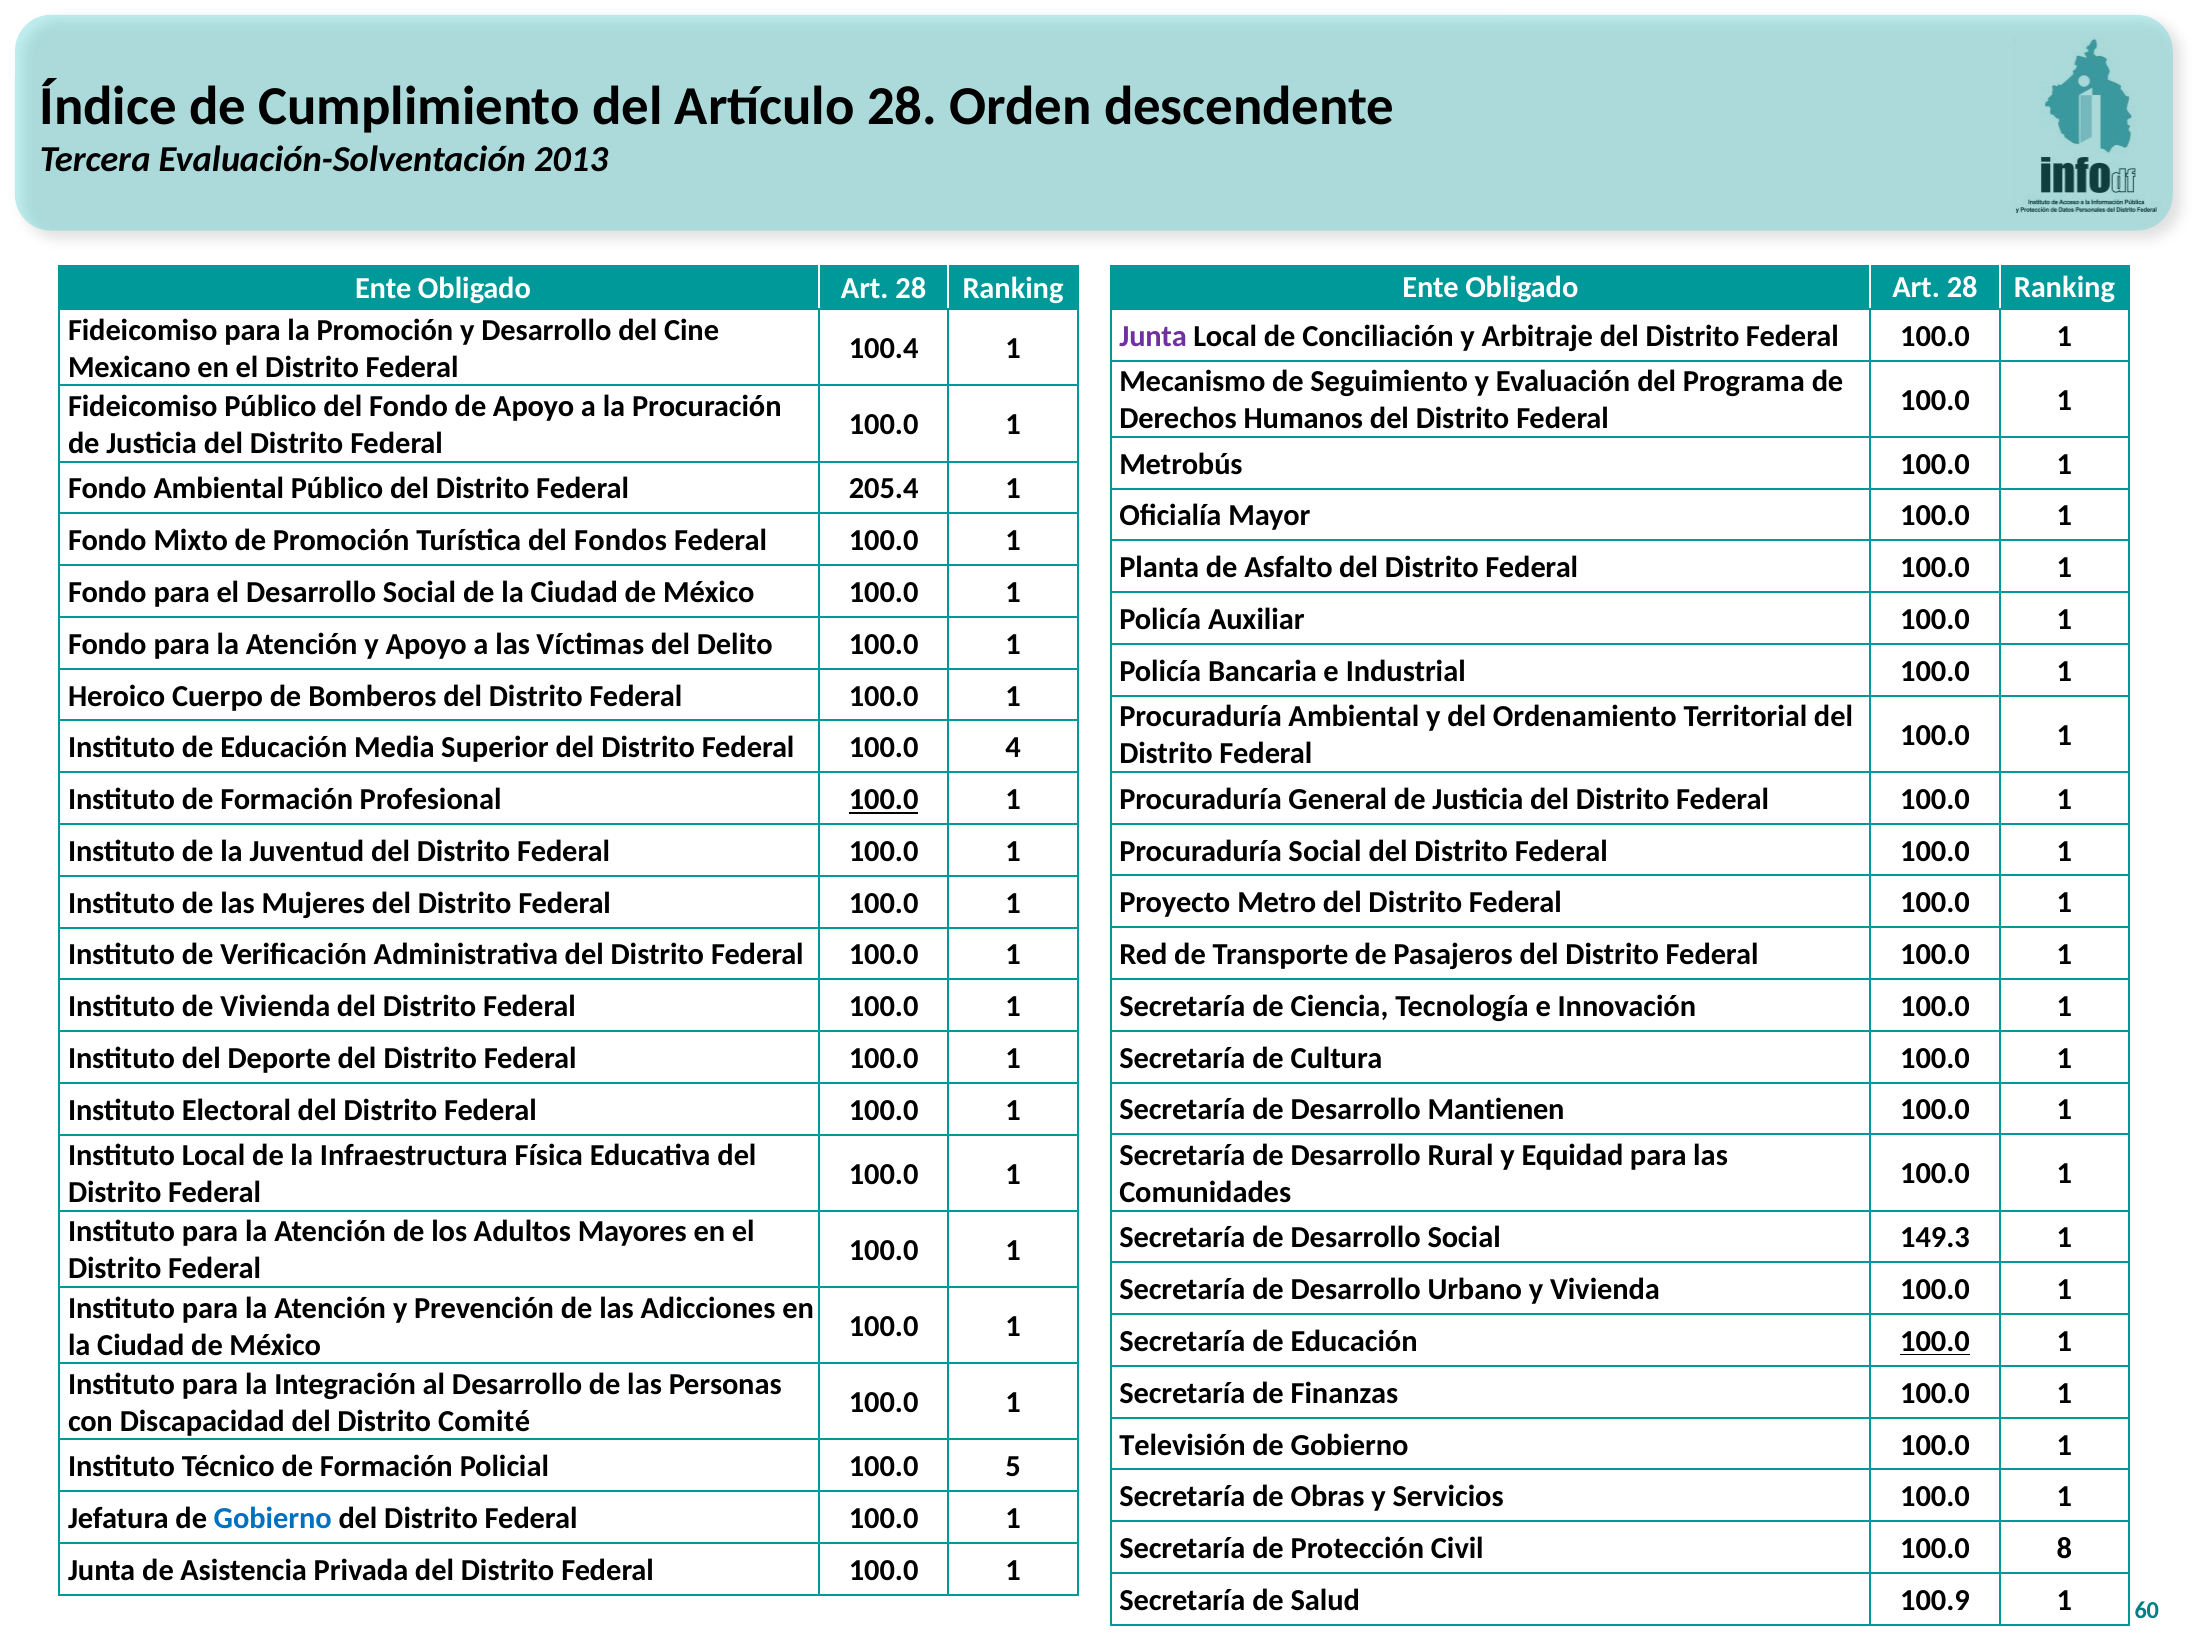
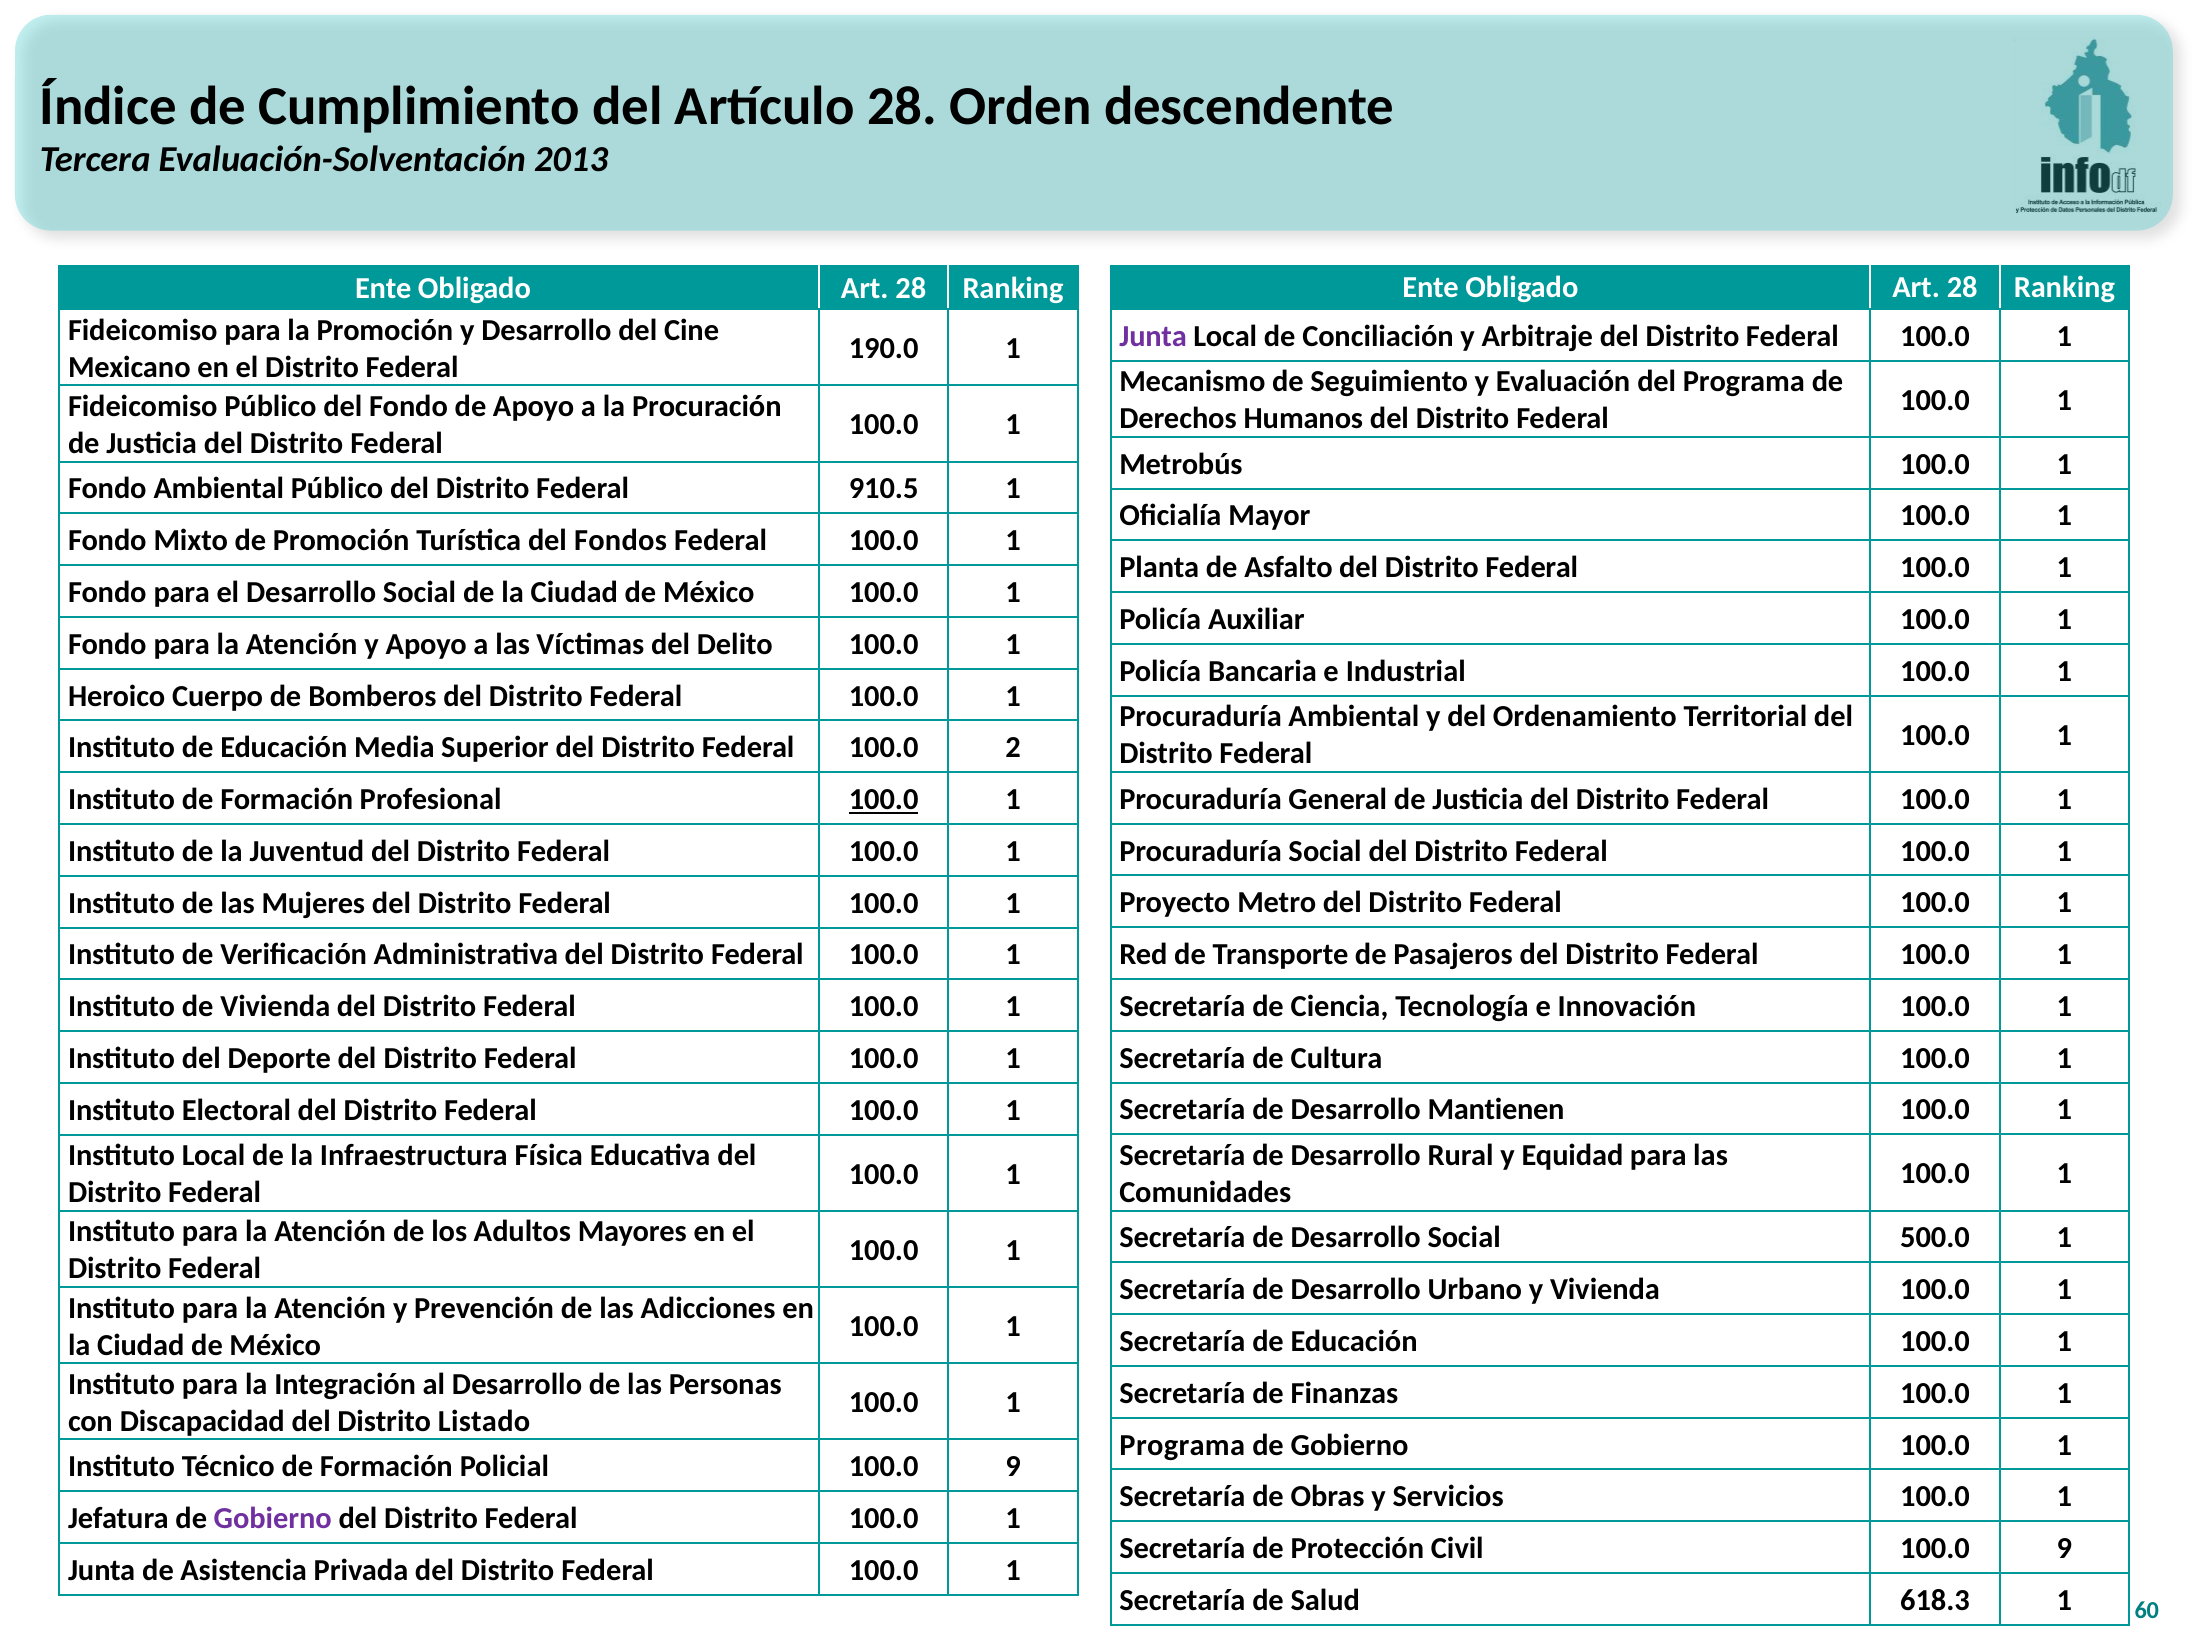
100.4: 100.4 -> 190.0
205.4: 205.4 -> 910.5
4: 4 -> 2
149.3: 149.3 -> 500.0
100.0 at (1935, 1341) underline: present -> none
Comité: Comité -> Listado
Televisión at (1182, 1445): Televisión -> Programa
Policial 100.0 5: 5 -> 9
Gobierno at (273, 1519) colour: blue -> purple
Civil 100.0 8: 8 -> 9
100.9: 100.9 -> 618.3
